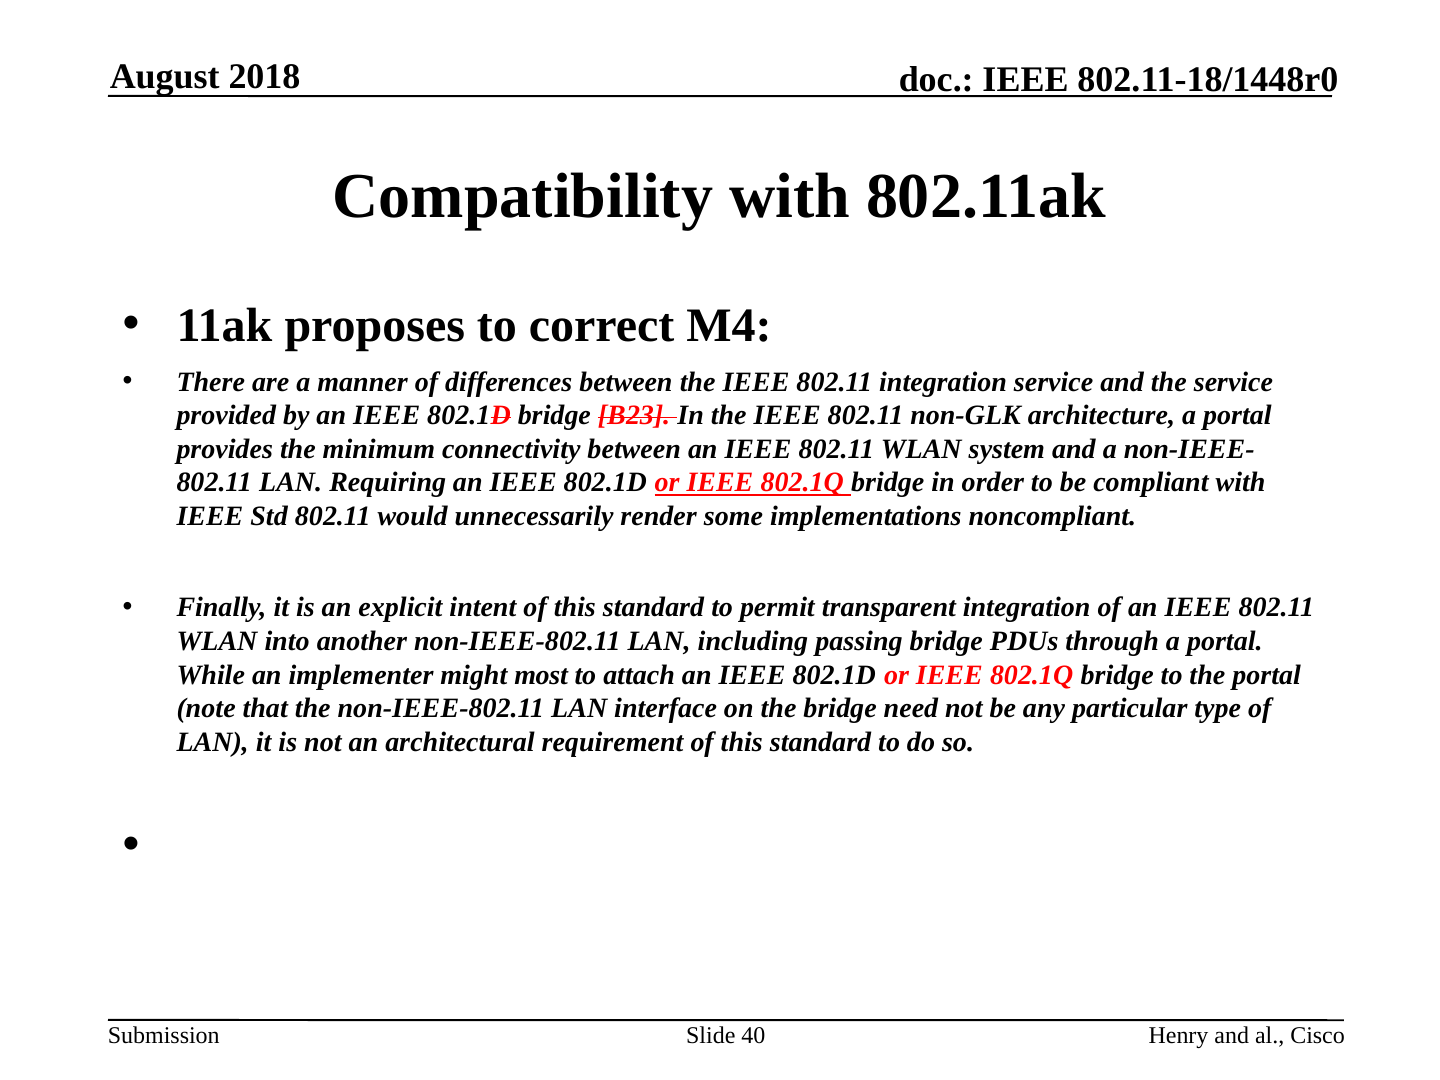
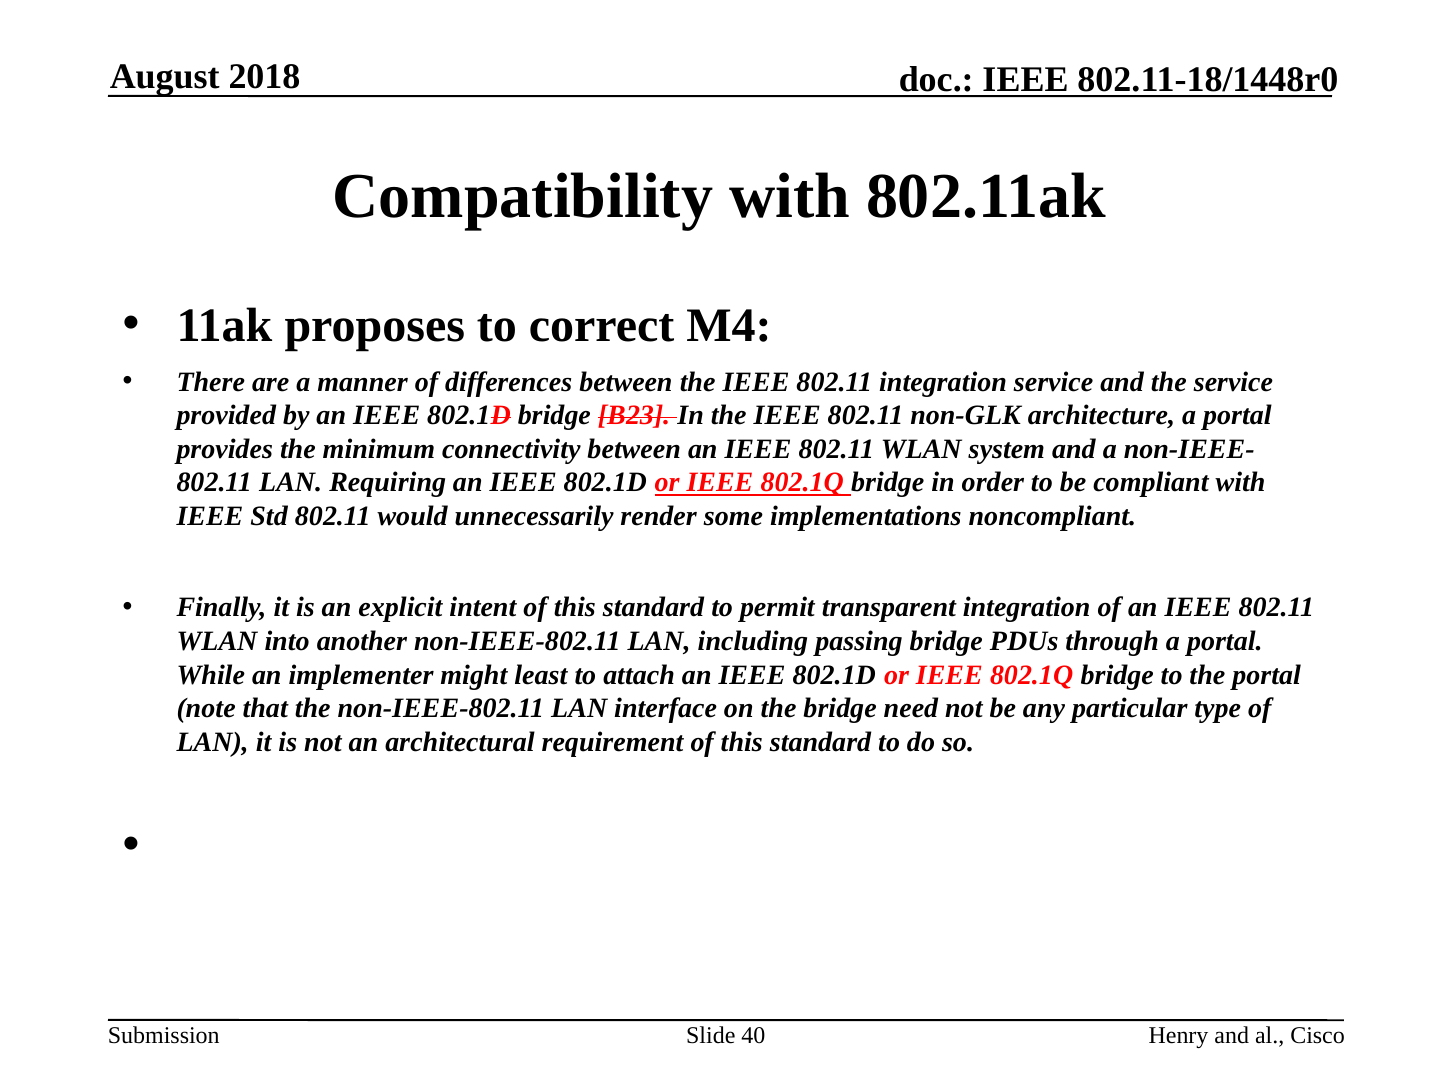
most: most -> least
